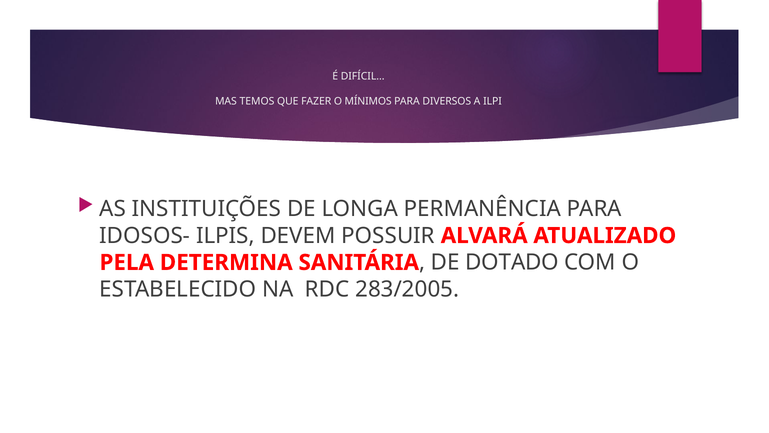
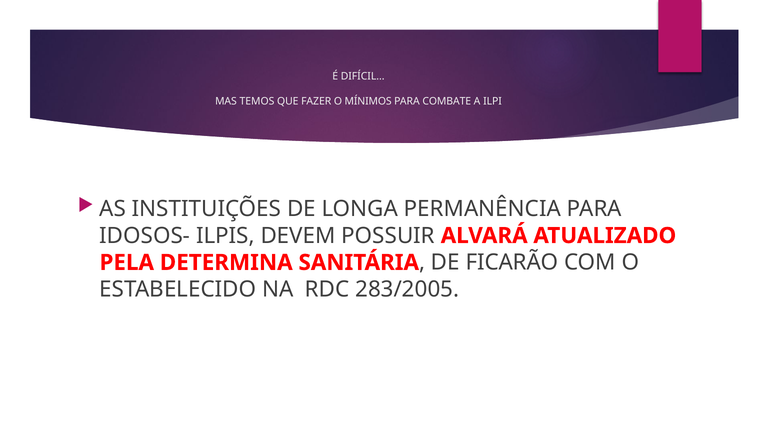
DIVERSOS: DIVERSOS -> COMBATE
DOTADO: DOTADO -> FICARÃO
